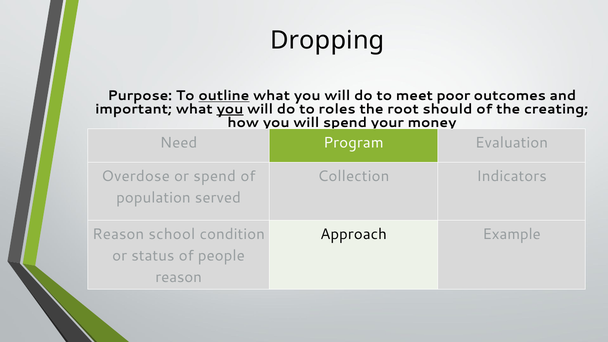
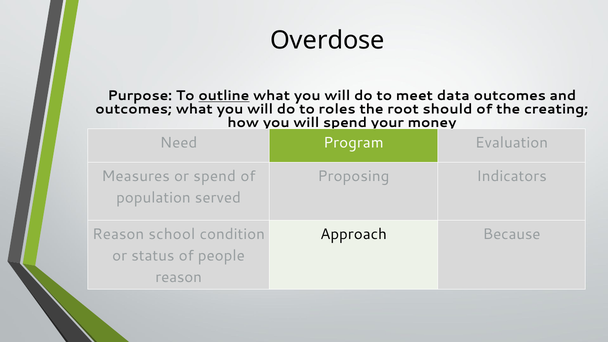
Dropping: Dropping -> Overdose
poor: poor -> data
important at (134, 109): important -> outcomes
you at (230, 109) underline: present -> none
Overdose: Overdose -> Measures
Collection: Collection -> Proposing
Example: Example -> Because
